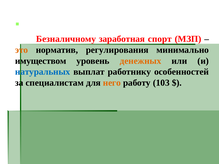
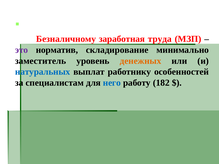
спорт: спорт -> труда
это colour: orange -> purple
регулирования: регулирования -> складирование
имуществом: имуществом -> заместитель
него colour: orange -> blue
103: 103 -> 182
